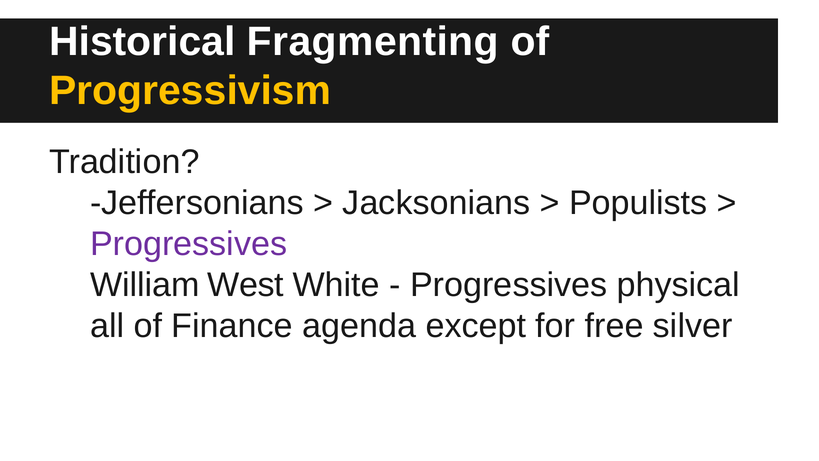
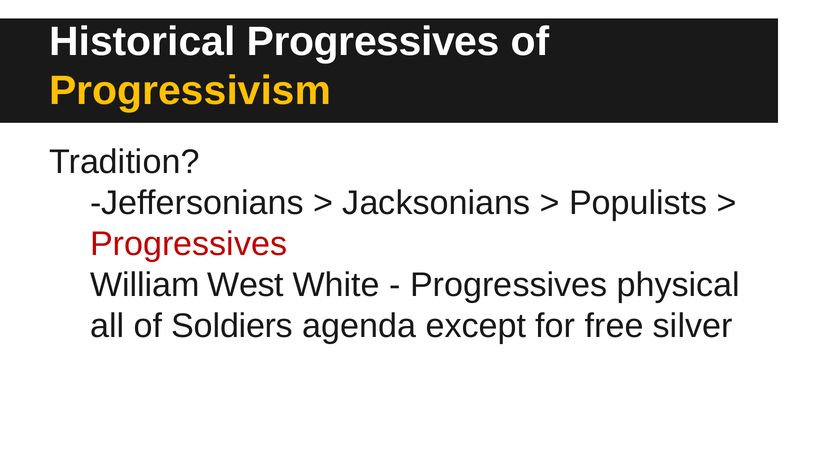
Historical Fragmenting: Fragmenting -> Progressives
Progressives at (189, 244) colour: purple -> red
Finance: Finance -> Soldiers
